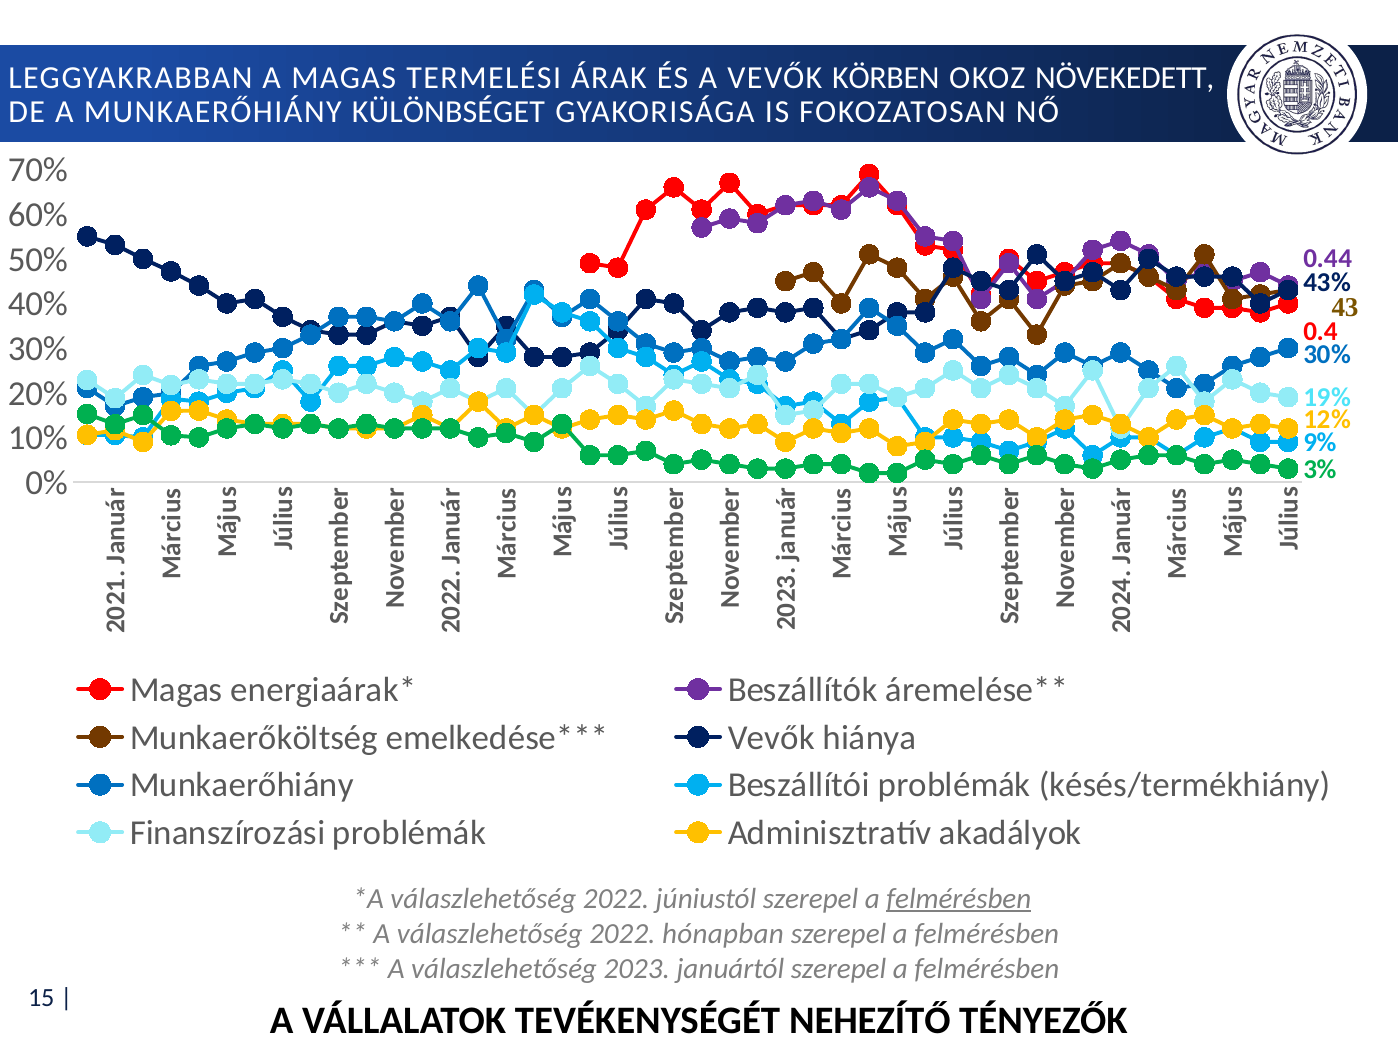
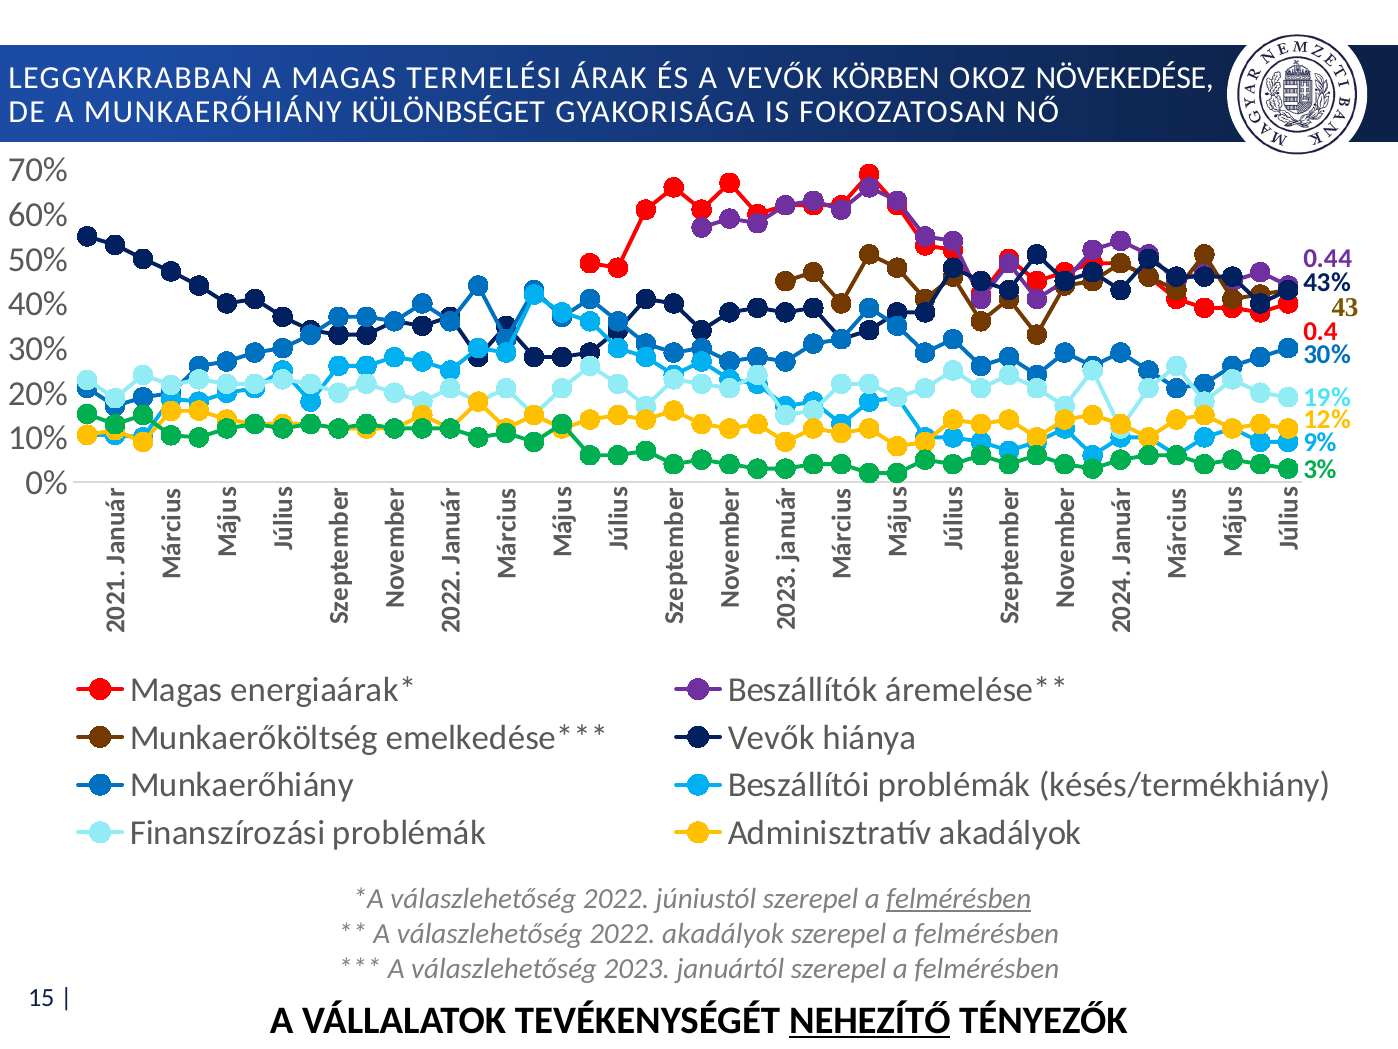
NÖVEKEDETT: NÖVEKEDETT -> NÖVEKEDÉSE
2022 hónapban: hónapban -> akadályok
NEHEZÍTŐ underline: none -> present
